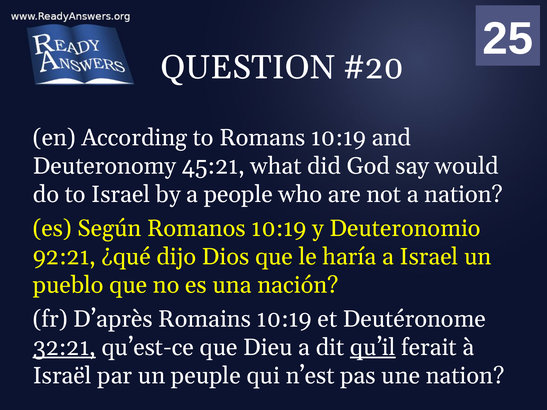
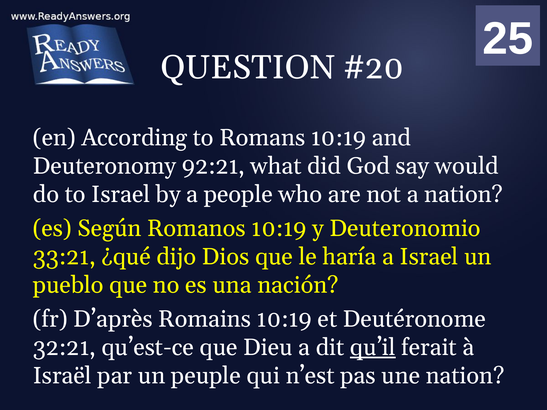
45:21: 45:21 -> 92:21
92:21: 92:21 -> 33:21
32:21 underline: present -> none
